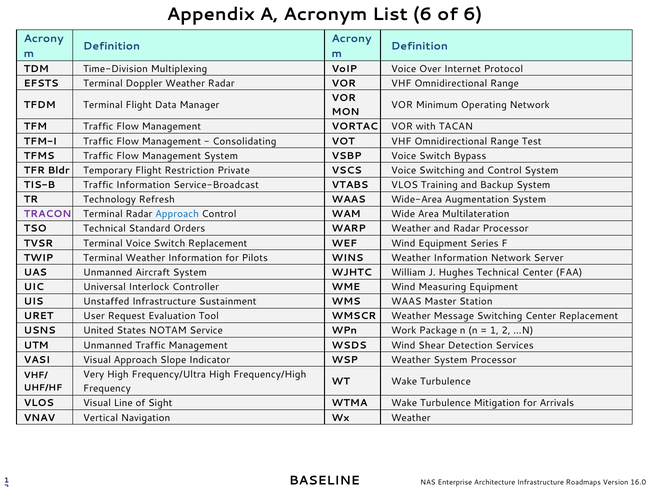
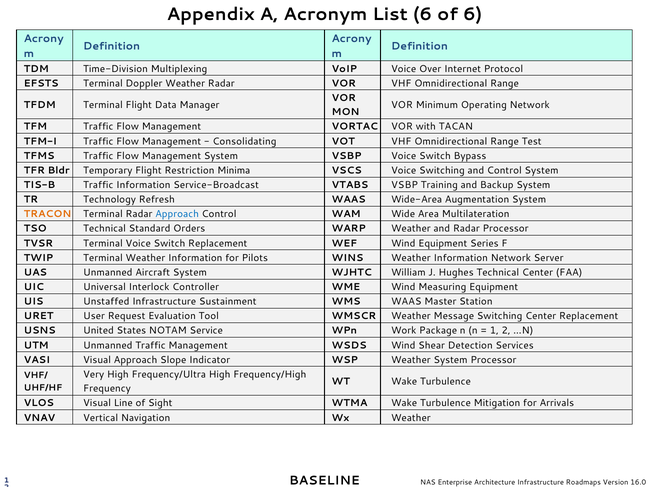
Private: Private -> Minima
VTABS VLOS: VLOS -> VSBP
TRACON colour: purple -> orange
